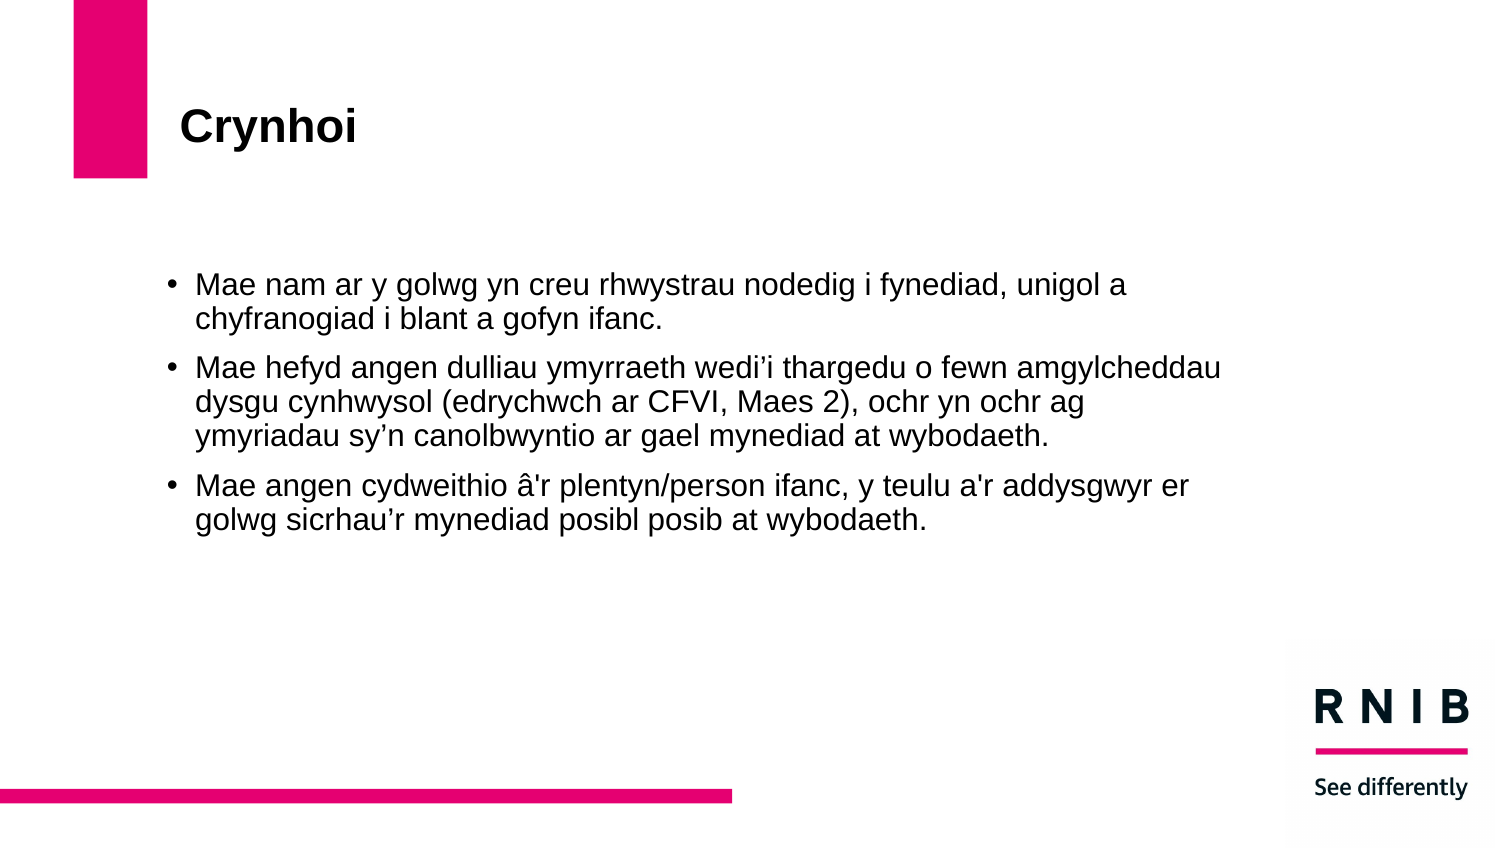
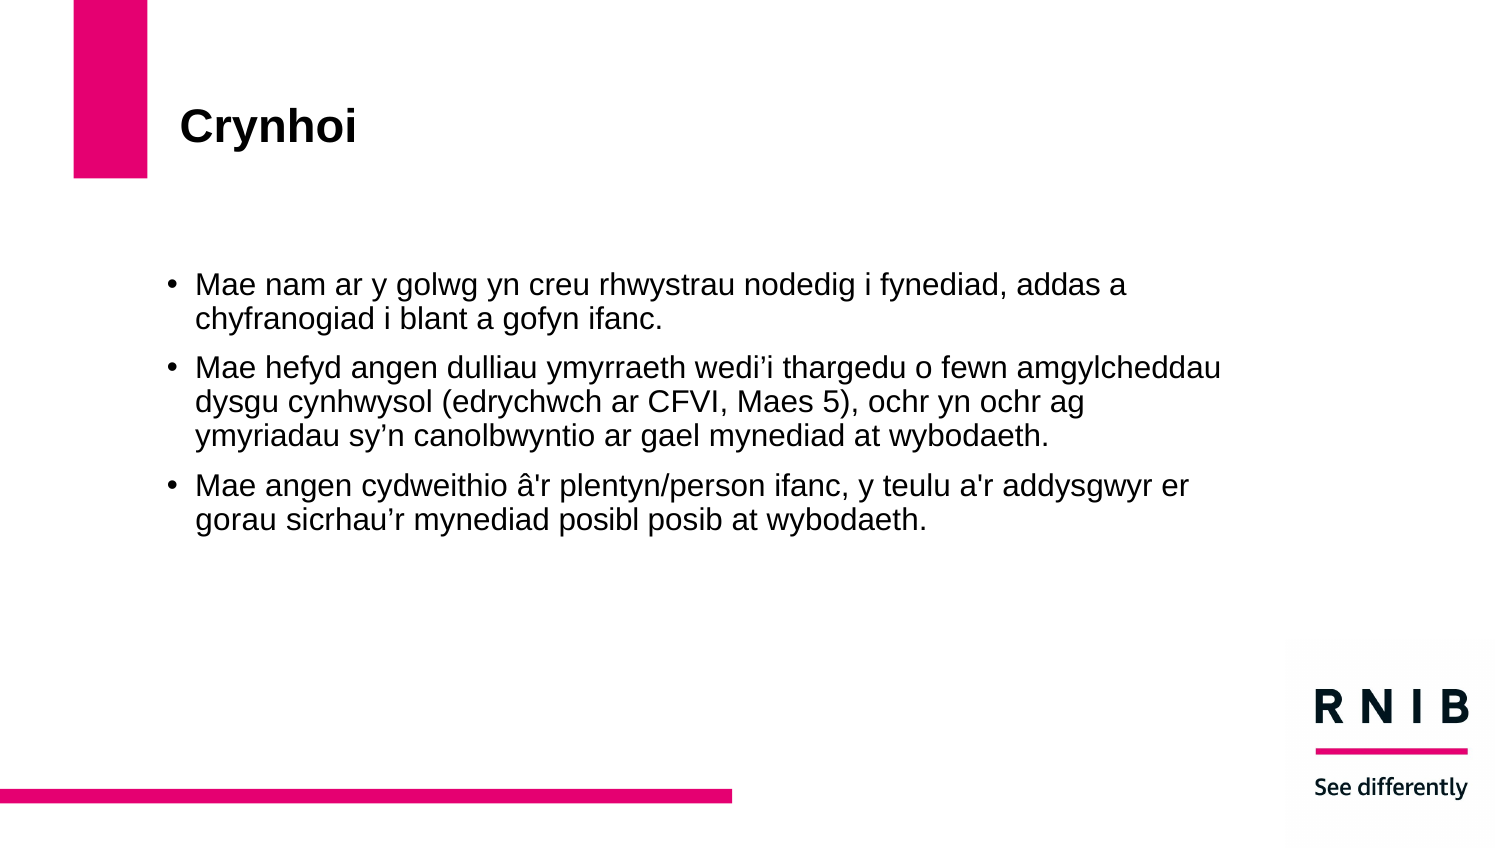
unigol: unigol -> addas
2: 2 -> 5
golwg at (236, 520): golwg -> gorau
